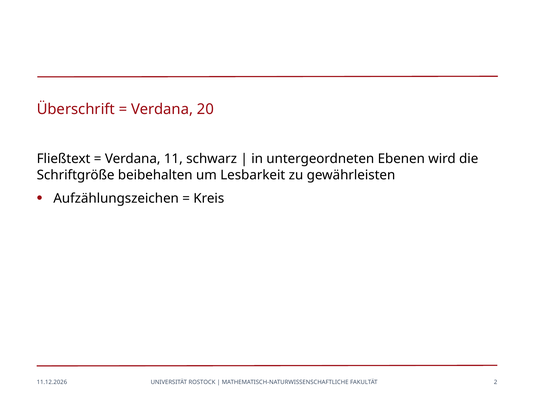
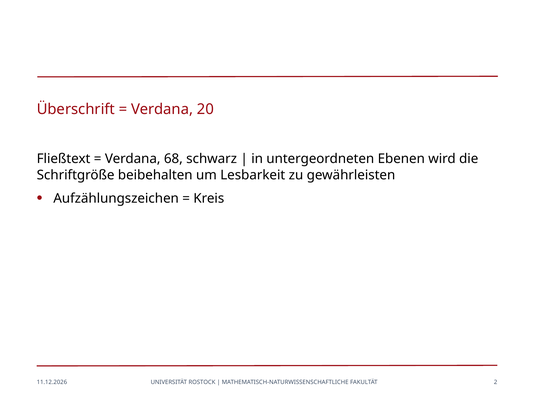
11: 11 -> 68
